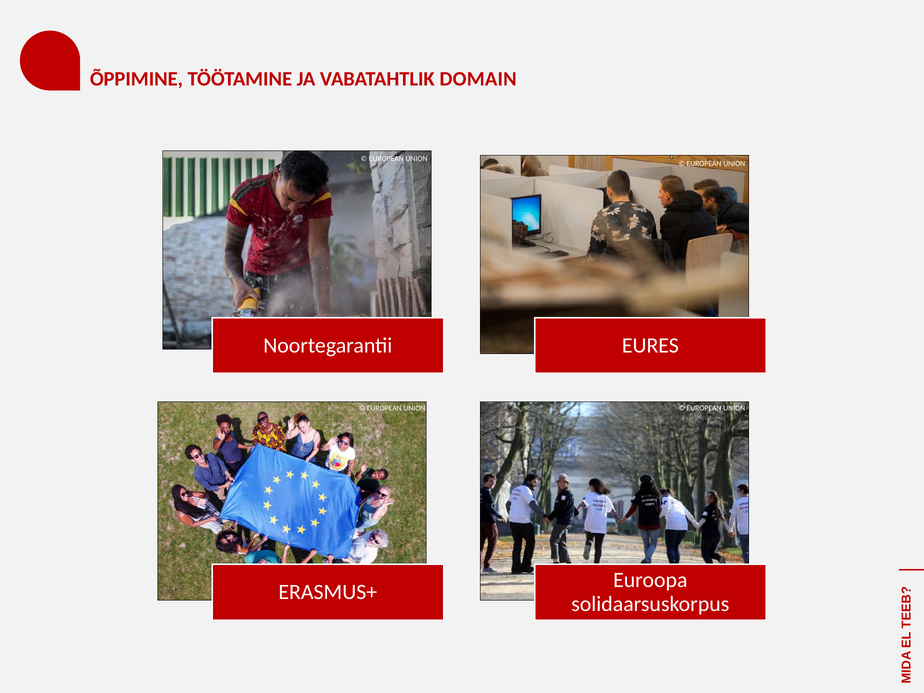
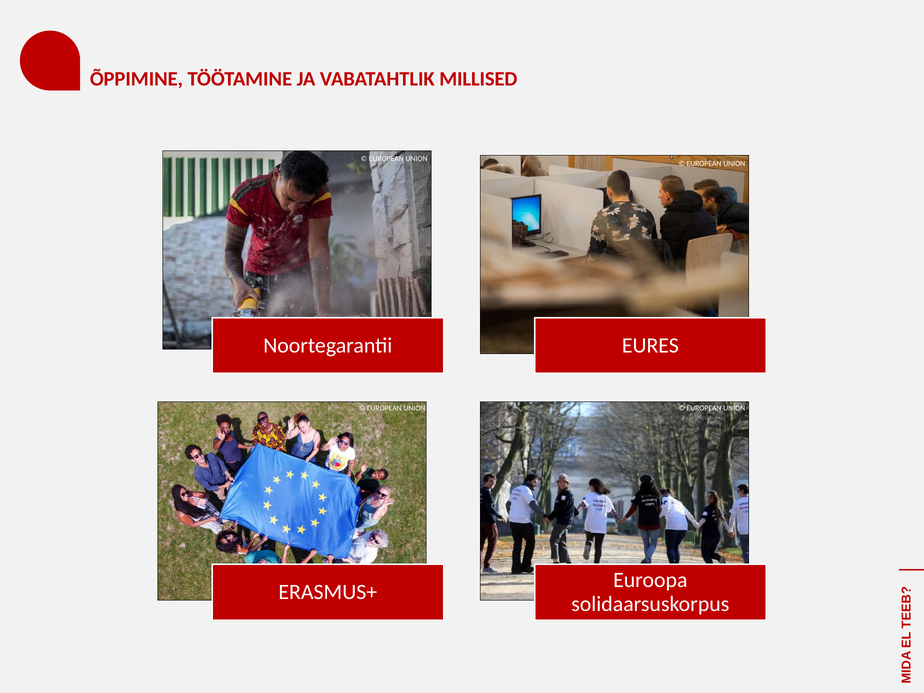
DOMAIN: DOMAIN -> MILLISED
